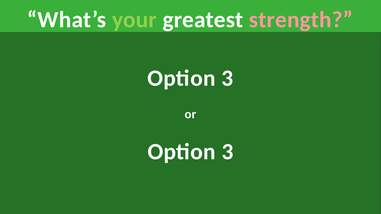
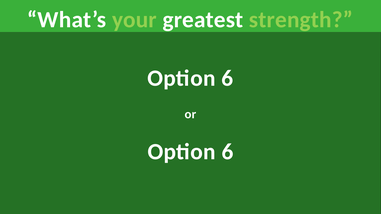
strength colour: pink -> light green
3 at (227, 78): 3 -> 6
3 at (227, 152): 3 -> 6
